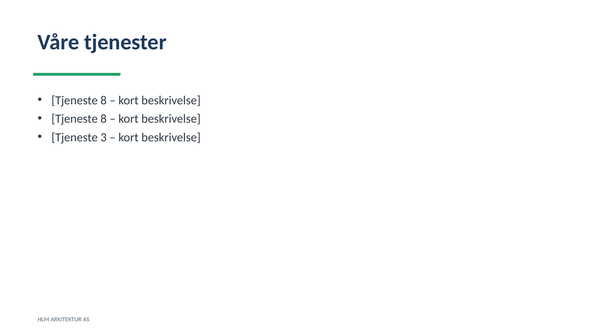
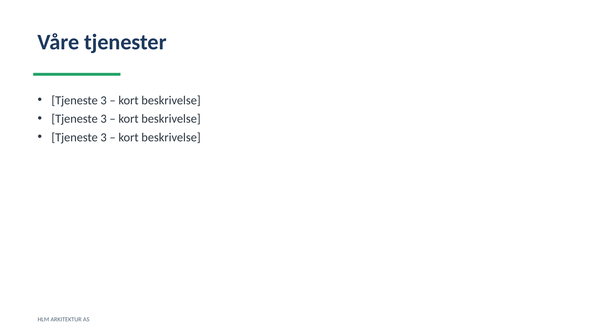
8 at (104, 100): 8 -> 3
8 at (104, 119): 8 -> 3
